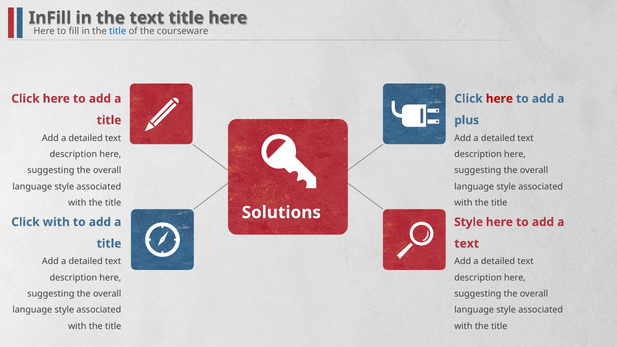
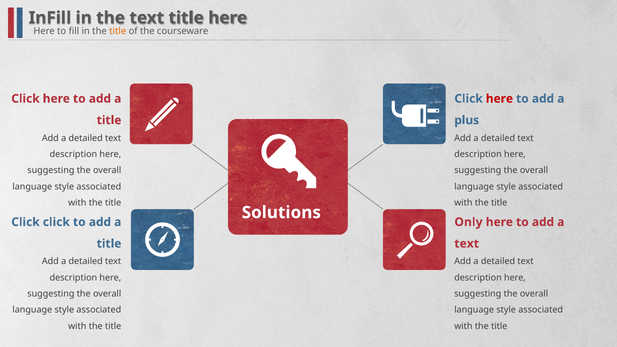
title at (118, 31) colour: blue -> orange
Click with: with -> click
Style at (469, 222): Style -> Only
